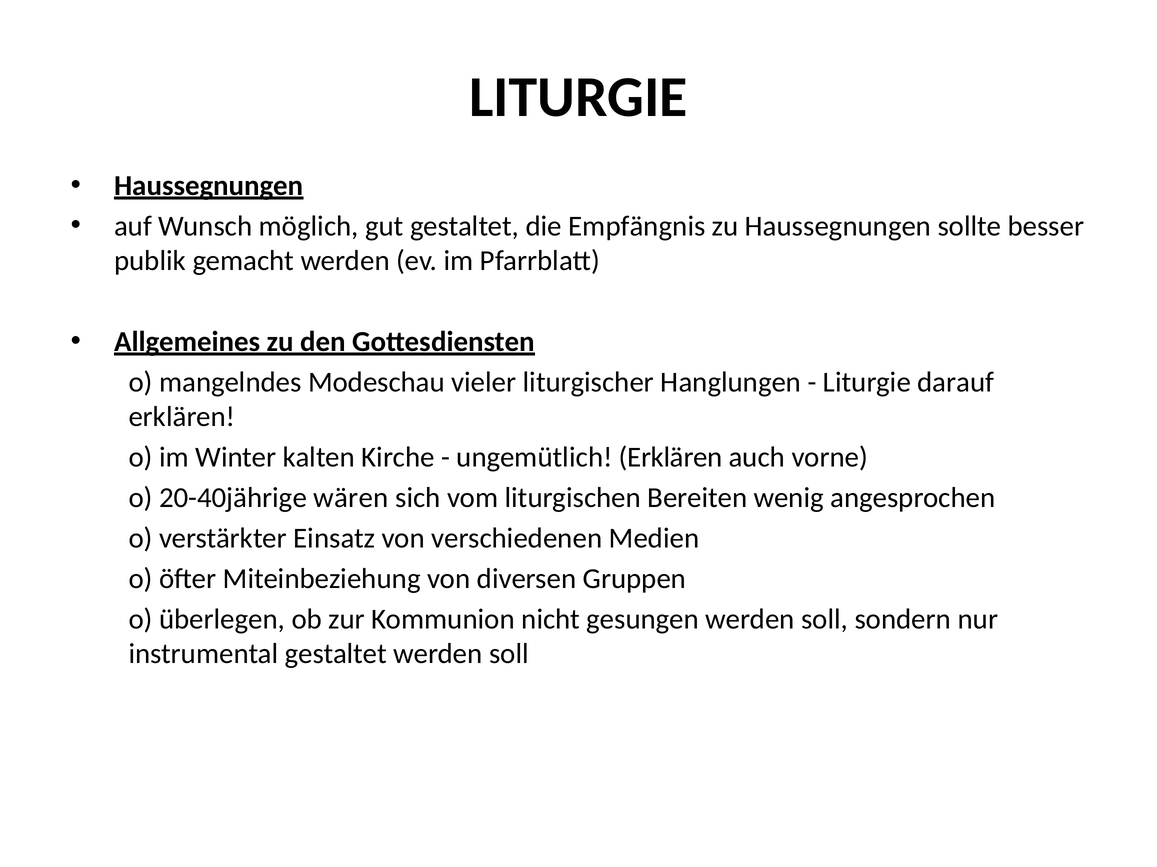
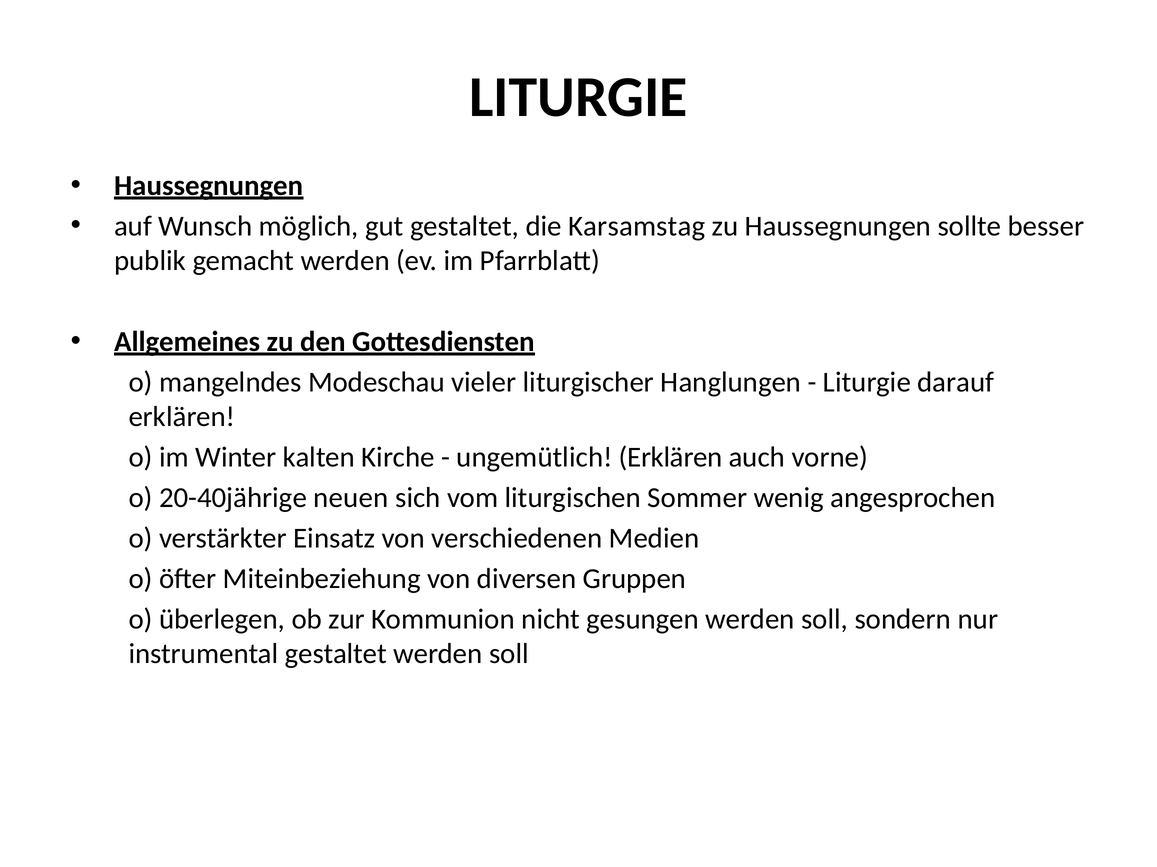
Empfängnis: Empfängnis -> Karsamstag
wären: wären -> neuen
Bereiten: Bereiten -> Sommer
